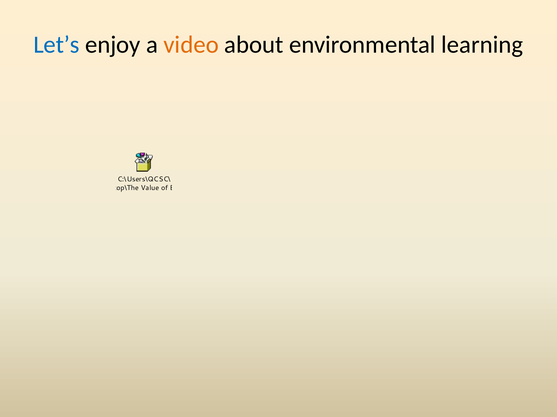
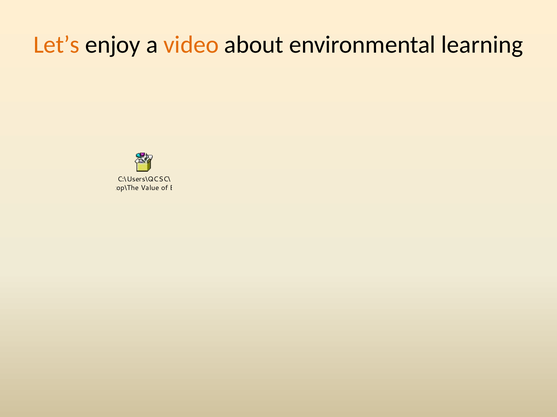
Let’s colour: blue -> orange
